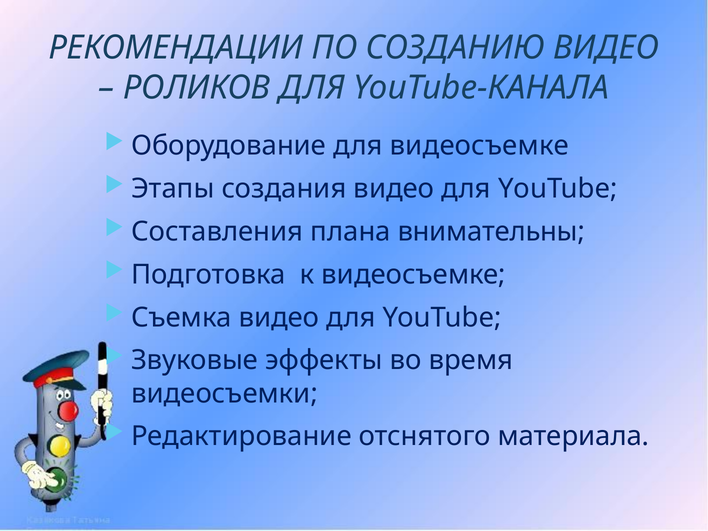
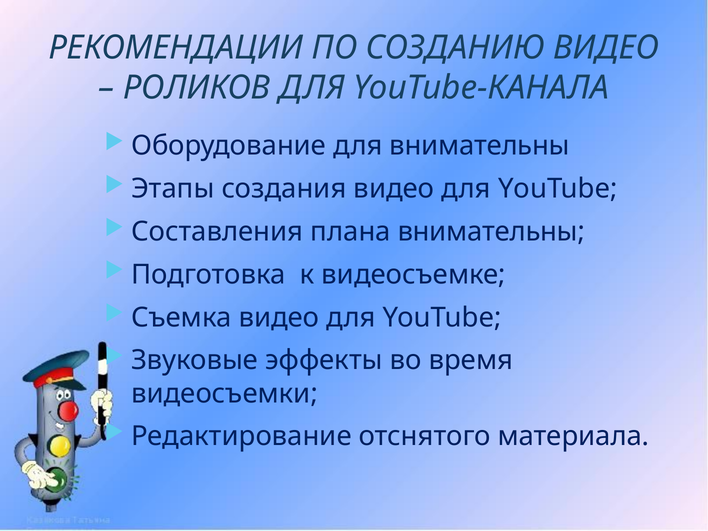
для видеосъемке: видеосъемке -> внимательны
